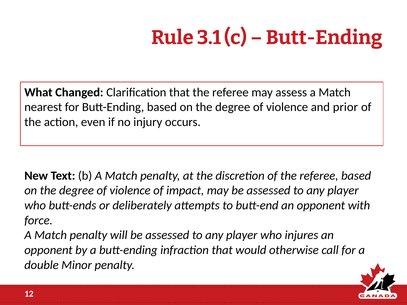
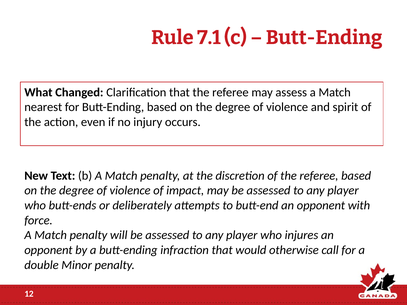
3.1: 3.1 -> 7.1
prior: prior -> spirit
